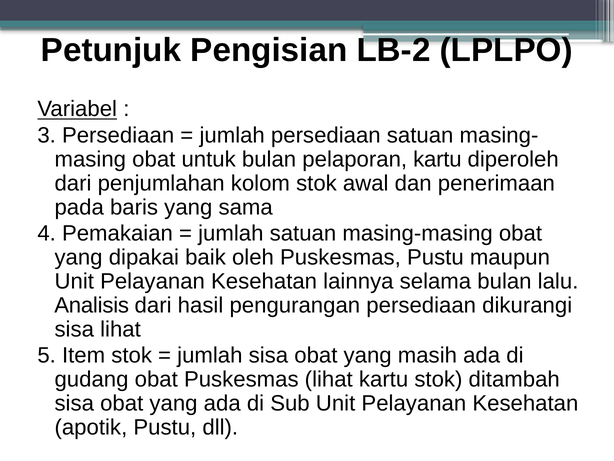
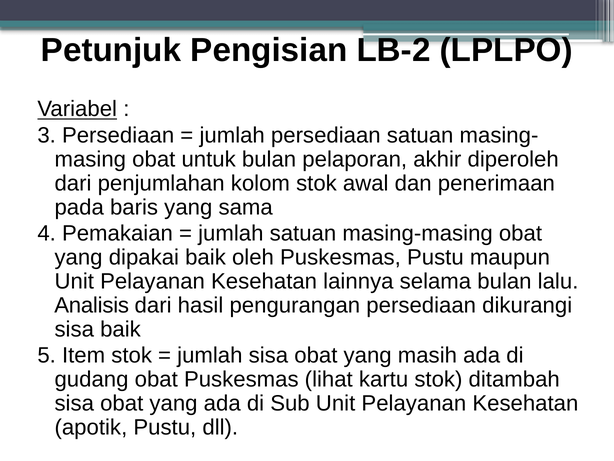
pelaporan kartu: kartu -> akhir
sisa lihat: lihat -> baik
